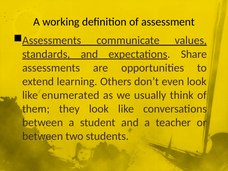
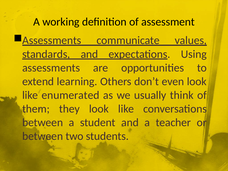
Share: Share -> Using
